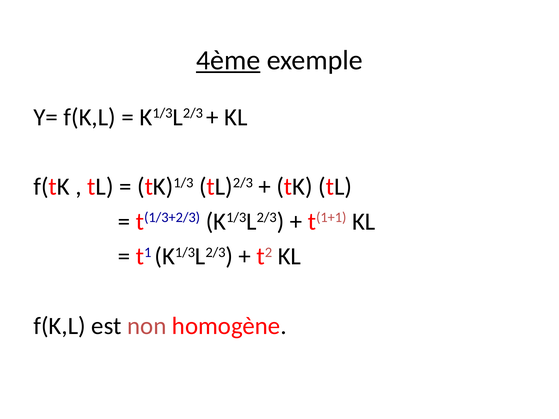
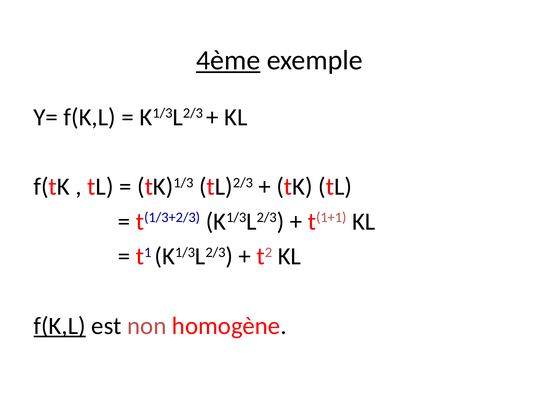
f(K,L at (60, 326) underline: none -> present
